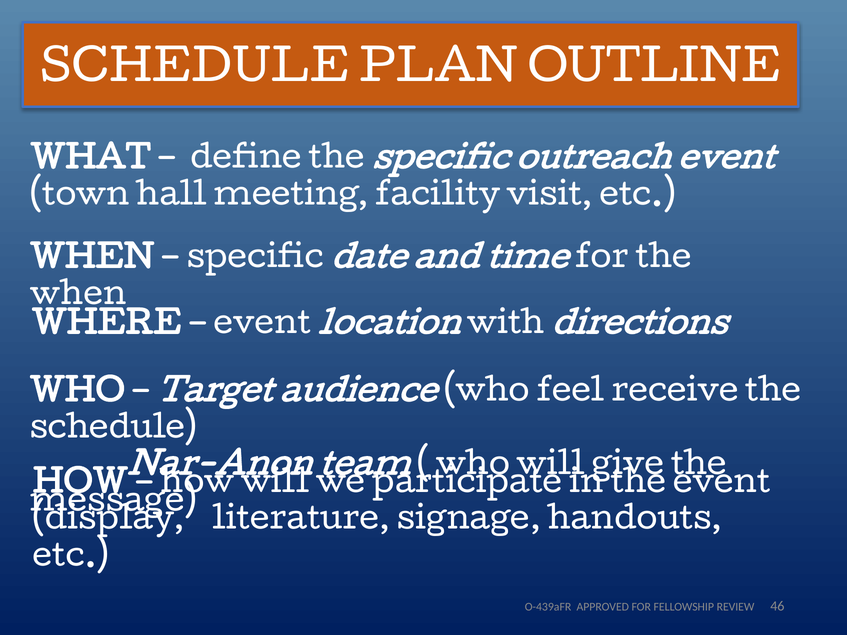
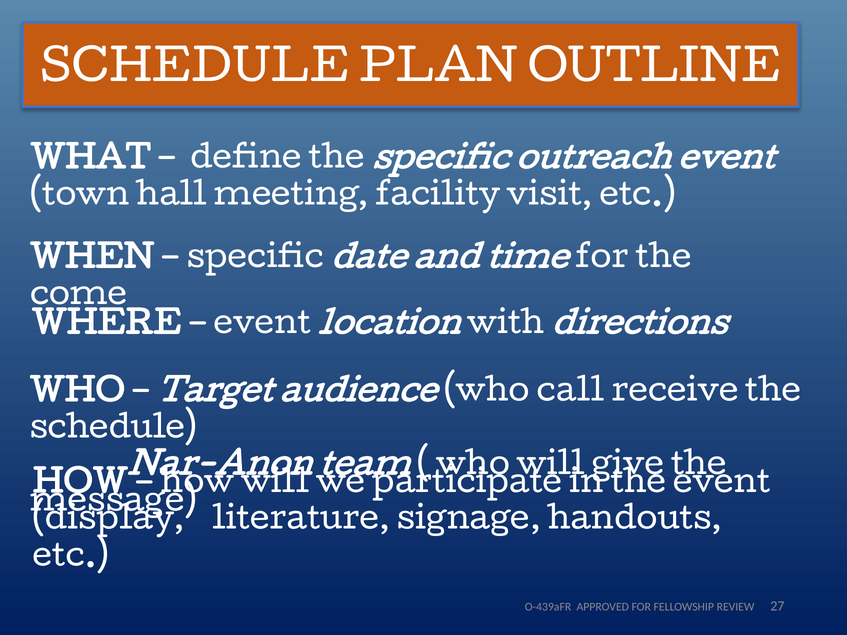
when at (78, 294): when -> come
feel: feel -> call
46: 46 -> 27
